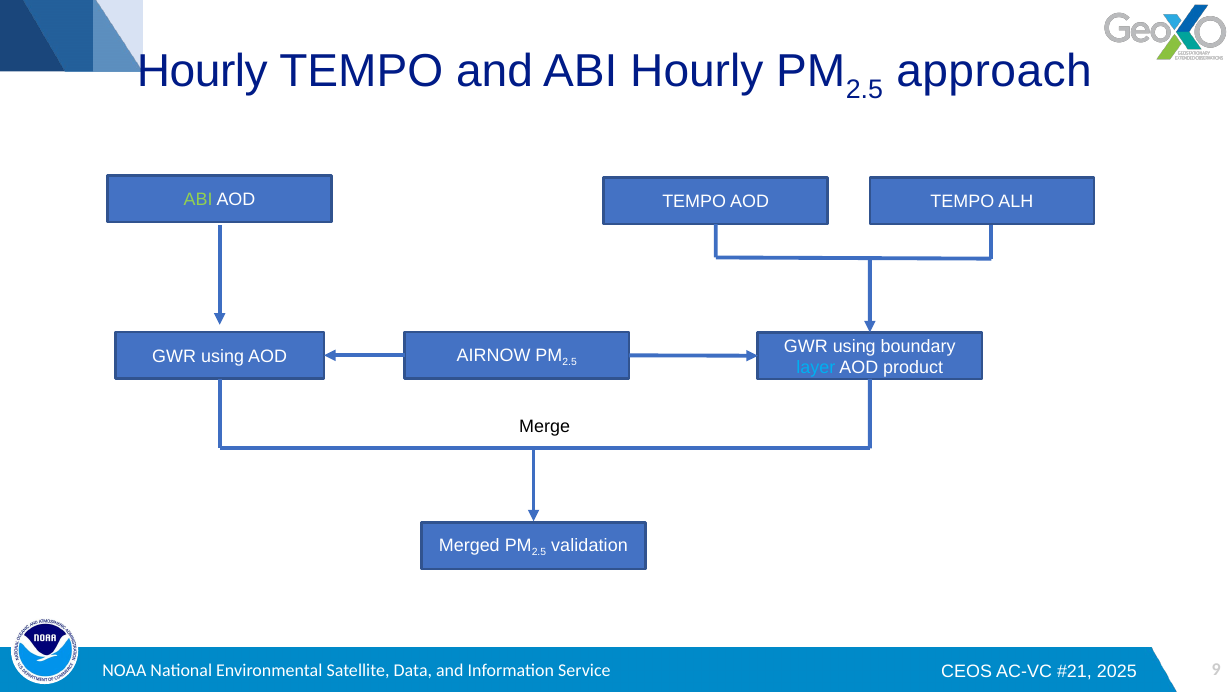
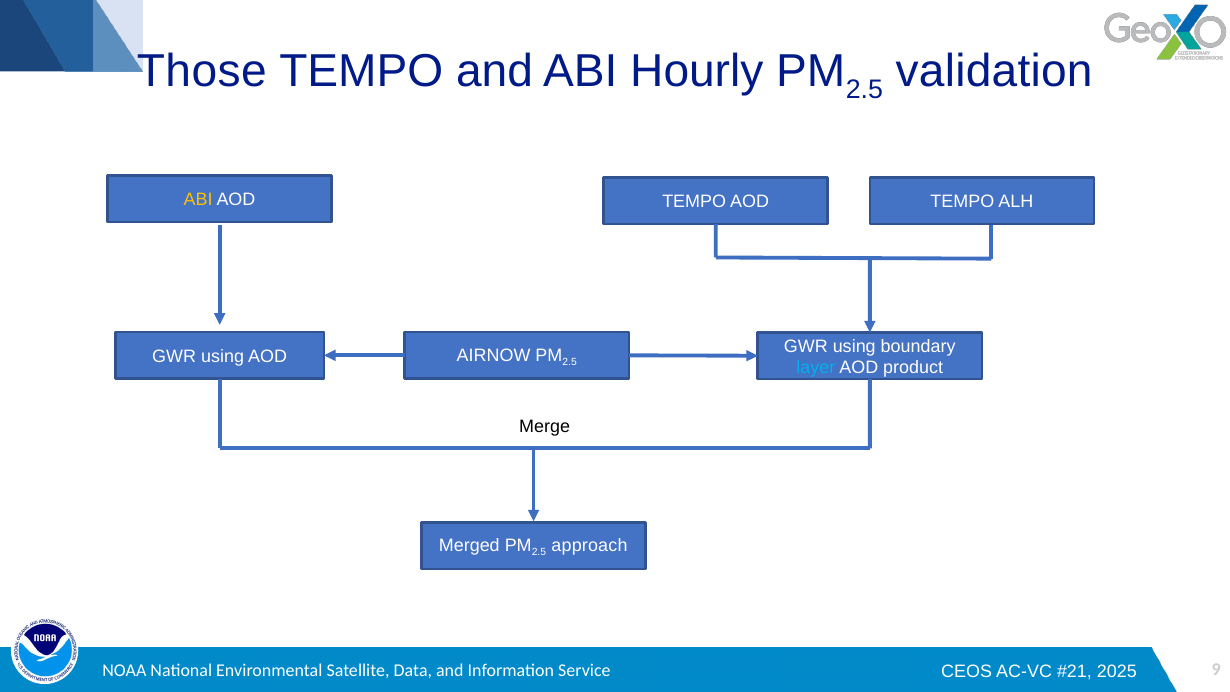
Hourly at (202, 71): Hourly -> Those
approach: approach -> validation
ABI at (198, 200) colour: light green -> yellow
validation: validation -> approach
